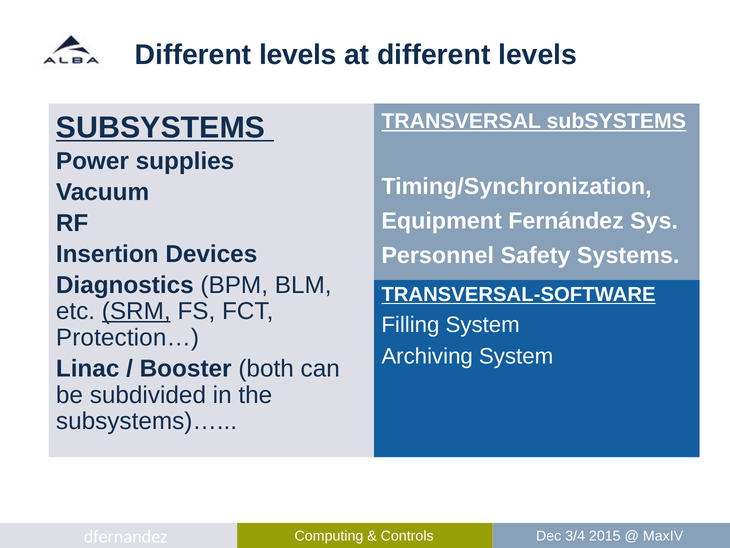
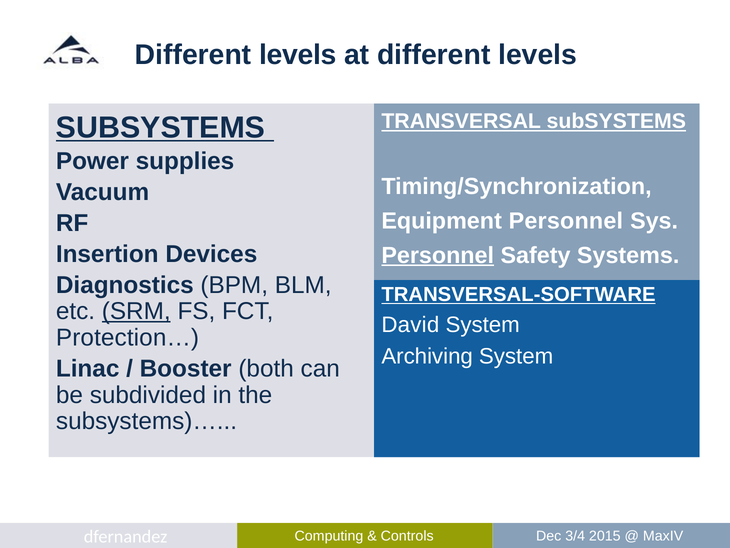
Equipment Fernández: Fernández -> Personnel
Personnel at (438, 255) underline: none -> present
Filling: Filling -> David
